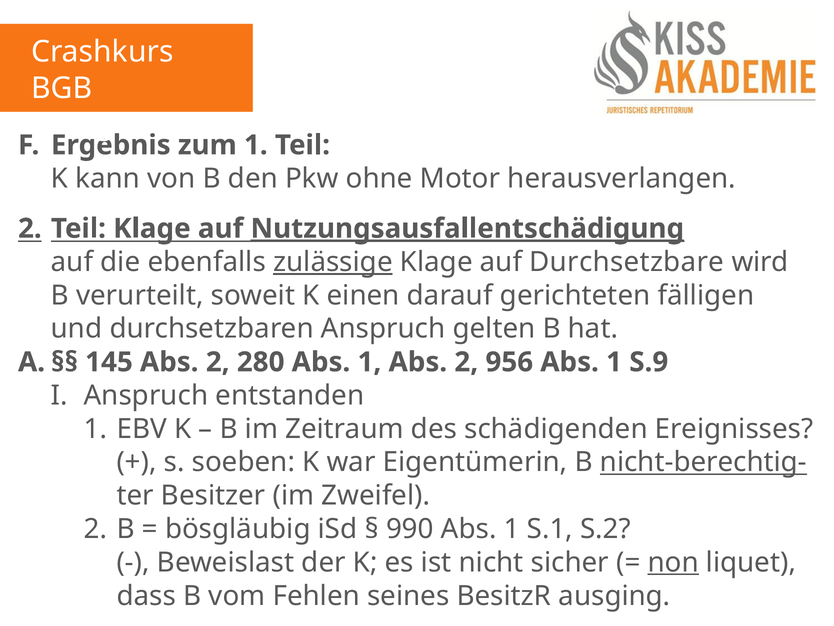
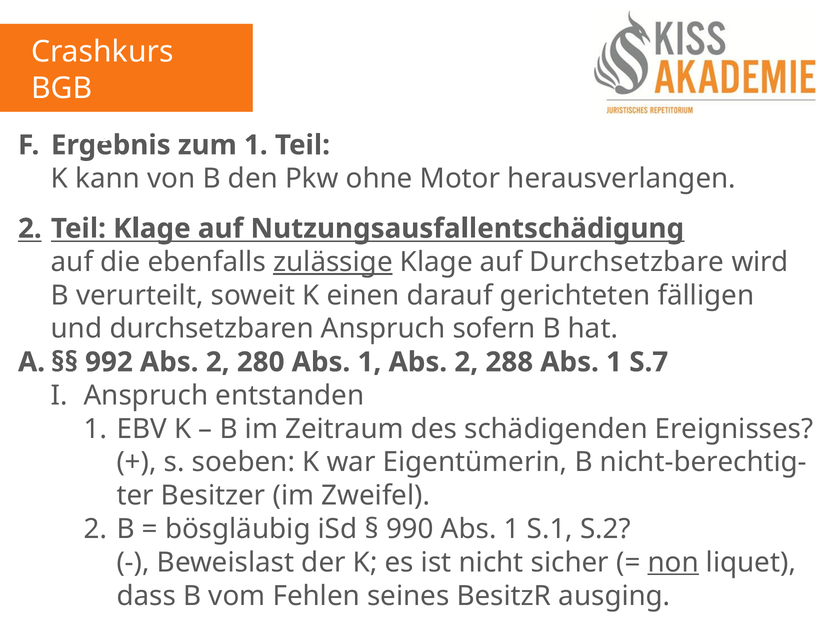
Nutzungsausfallentschädigung underline: present -> none
gelten: gelten -> sofern
145: 145 -> 992
956: 956 -> 288
S.9: S.9 -> S.7
nicht-berechtig- underline: present -> none
